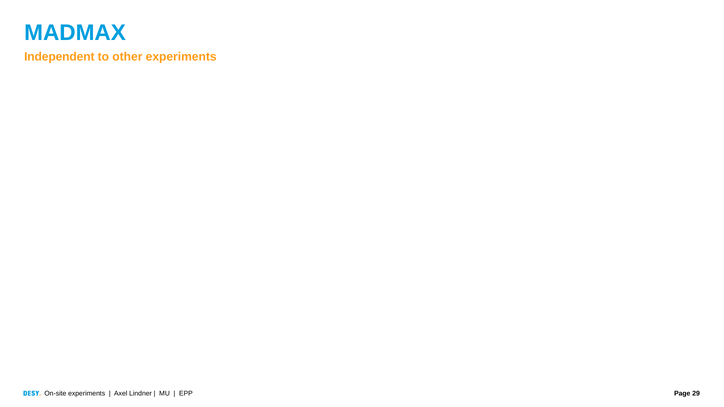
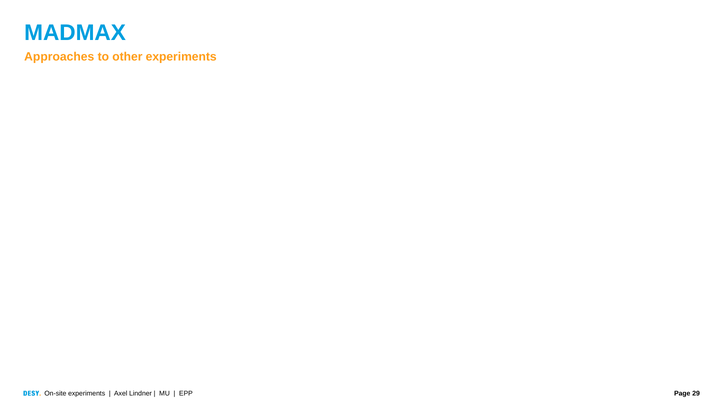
Independent: Independent -> Approaches
